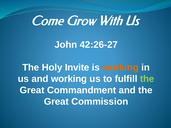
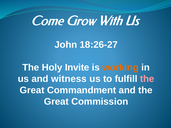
42:26-27: 42:26-27 -> 18:26-27
and working: working -> witness
the at (147, 79) colour: light green -> pink
